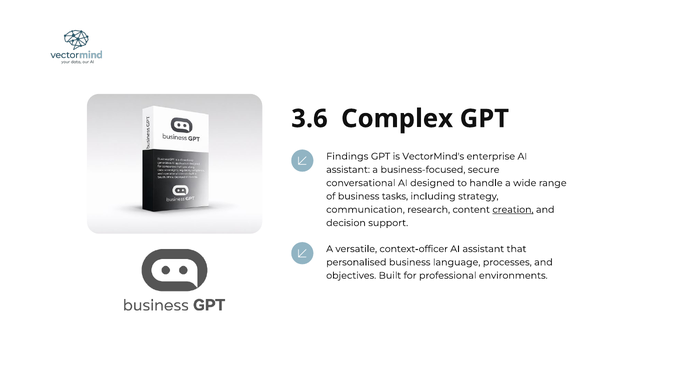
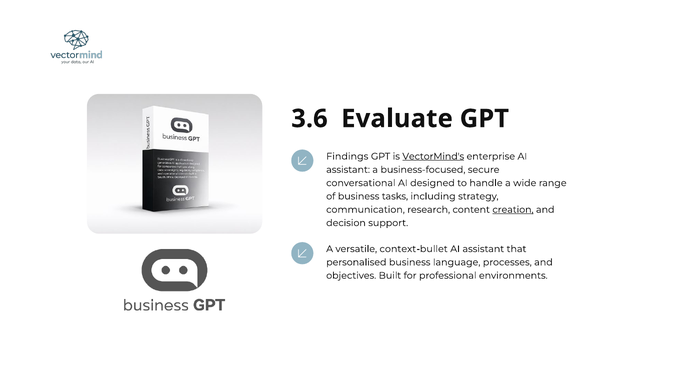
Complex: Complex -> Evaluate
VectorMind's underline: none -> present
context-officer: context-officer -> context-bullet
